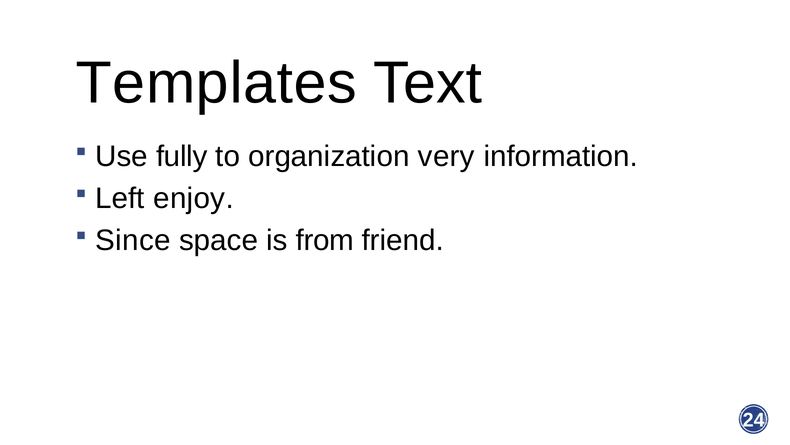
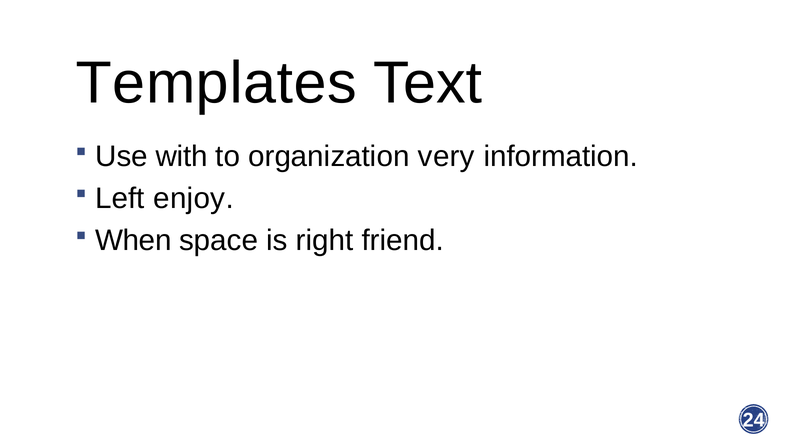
fully: fully -> with
Since: Since -> When
from: from -> right
